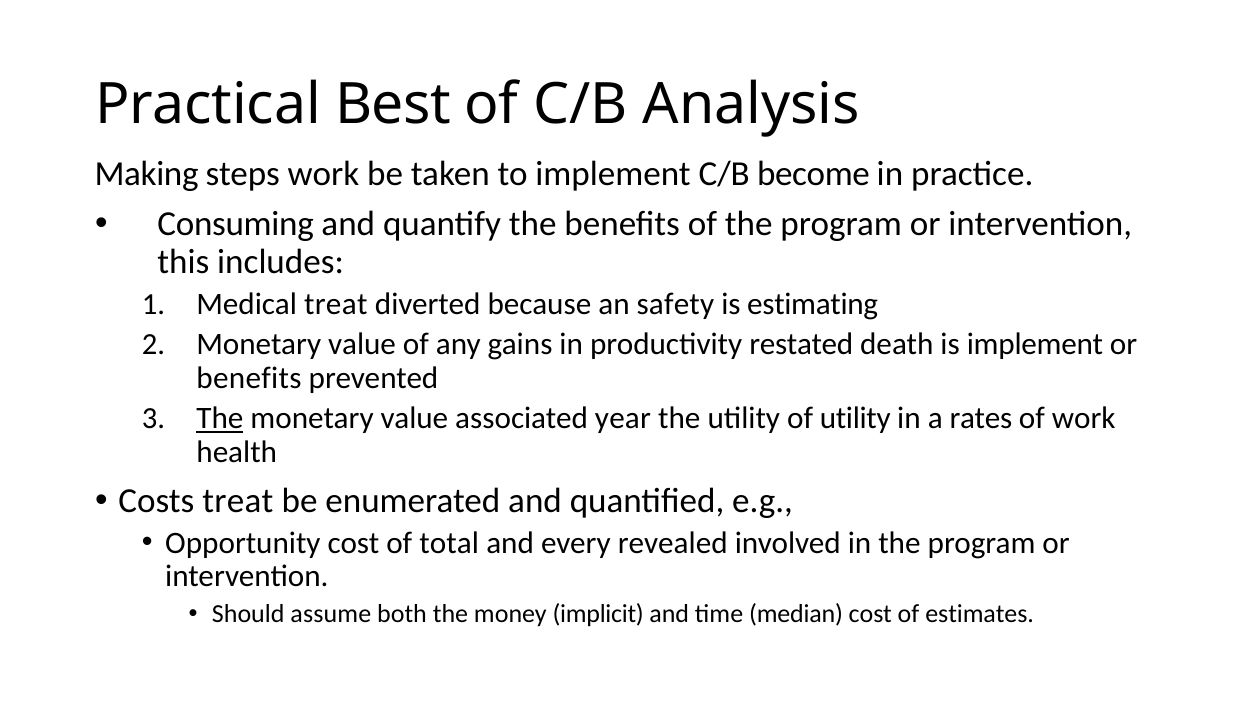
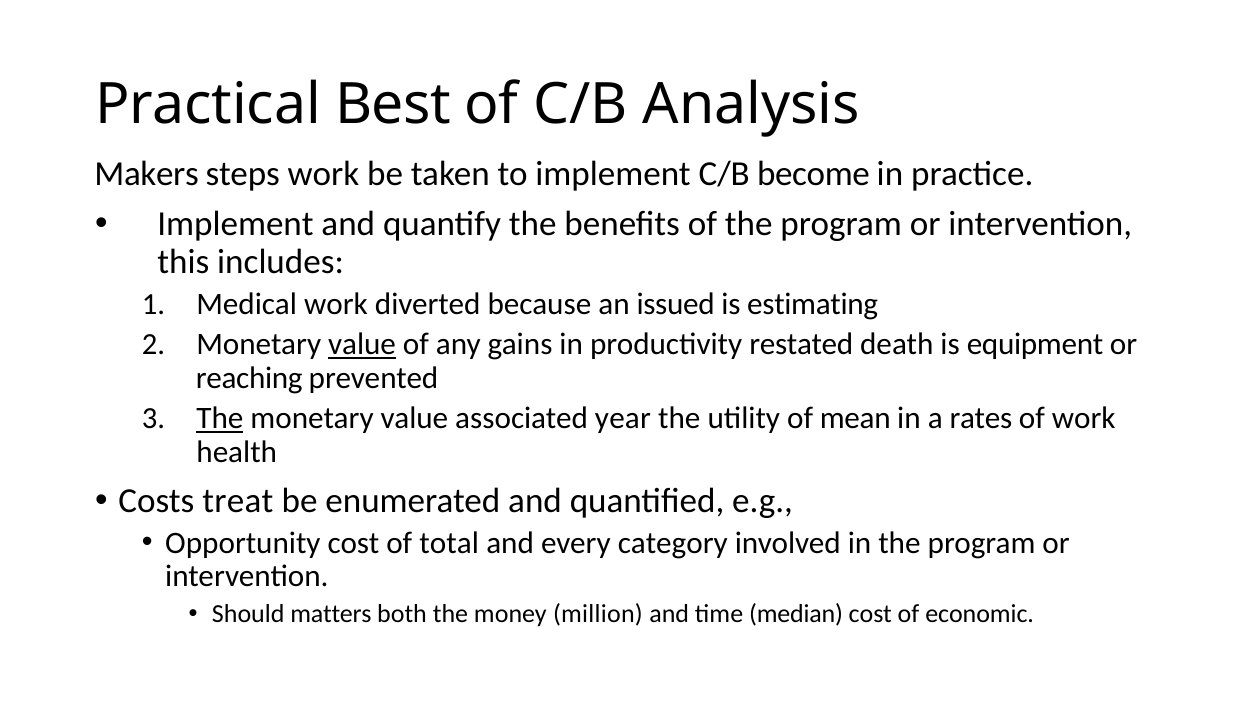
Making: Making -> Makers
Consuming at (236, 224): Consuming -> Implement
Medical treat: treat -> work
safety: safety -> issued
value at (362, 345) underline: none -> present
is implement: implement -> equipment
benefits at (249, 378): benefits -> reaching
of utility: utility -> mean
revealed: revealed -> category
assume: assume -> matters
implicit: implicit -> million
estimates: estimates -> economic
